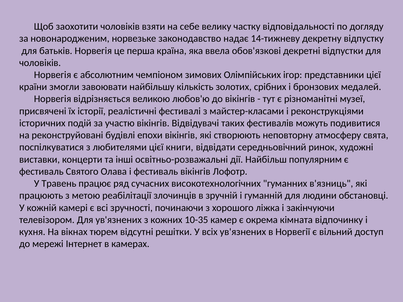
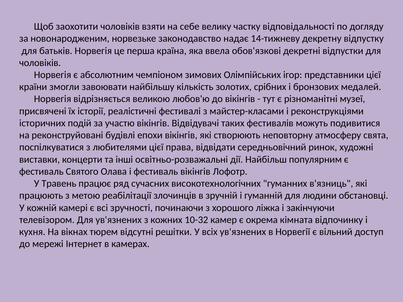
книги: книги -> права
10-35: 10-35 -> 10-32
